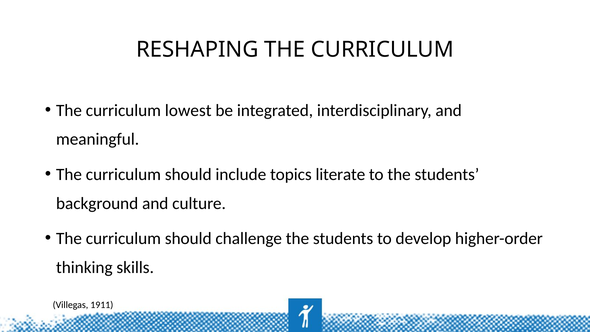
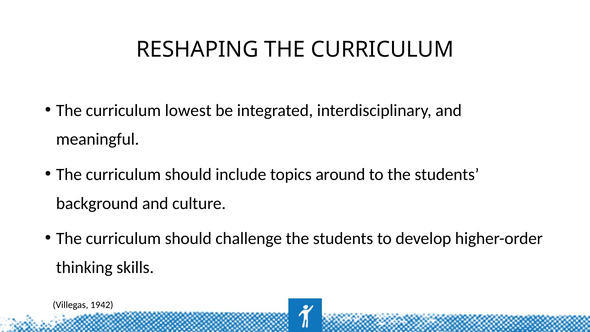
literate: literate -> around
1911: 1911 -> 1942
